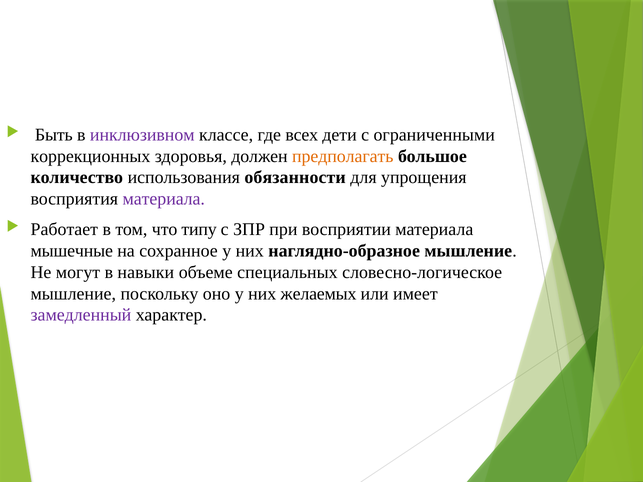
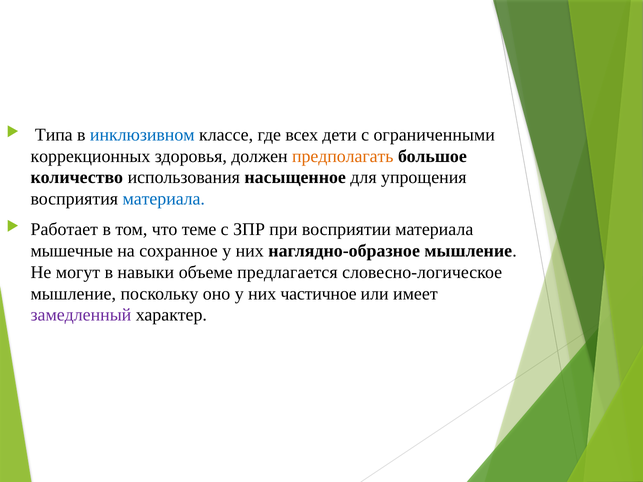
Быть: Быть -> Типа
инклюзивном colour: purple -> blue
обязанности: обязанности -> насыщенное
материала at (164, 199) colour: purple -> blue
типу: типу -> теме
специальных: специальных -> предлагается
желаемых: желаемых -> частичное
